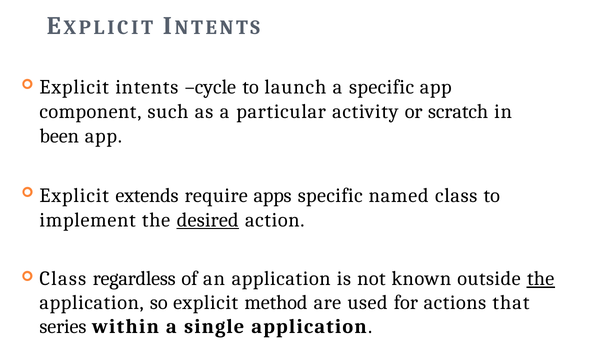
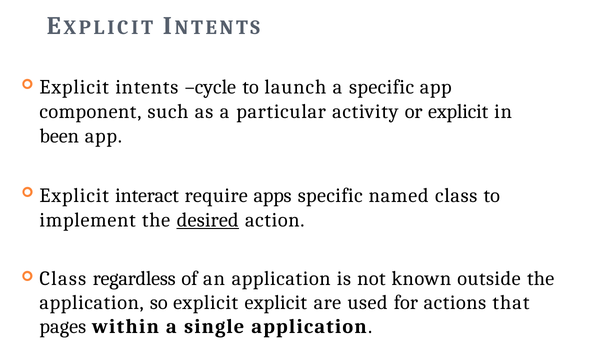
or scratch: scratch -> explicit
extends: extends -> interact
the at (541, 278) underline: present -> none
explicit method: method -> explicit
series: series -> pages
